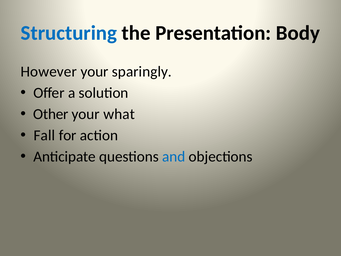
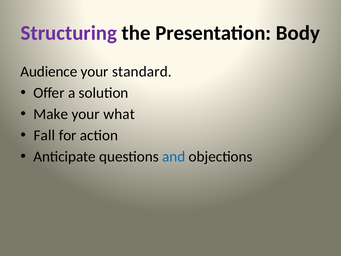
Structuring colour: blue -> purple
However: However -> Audience
sparingly: sparingly -> standard
Other: Other -> Make
